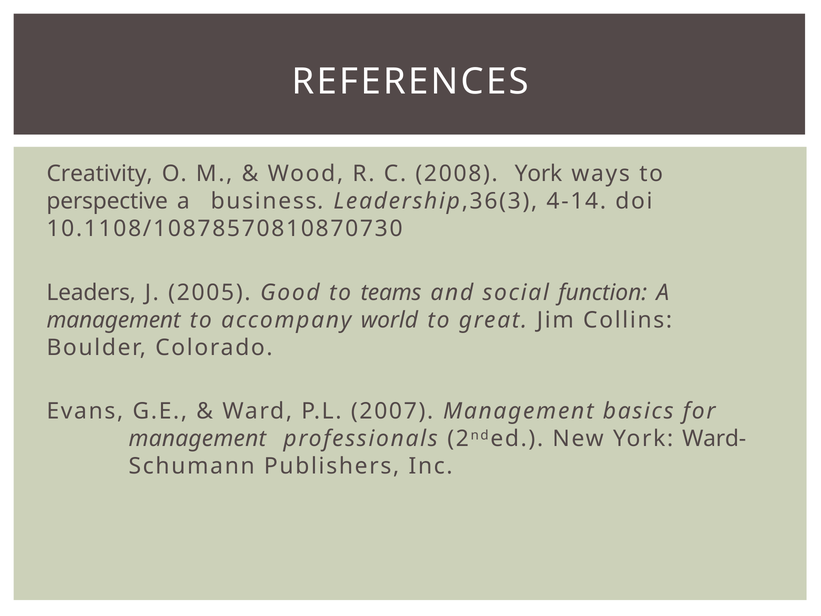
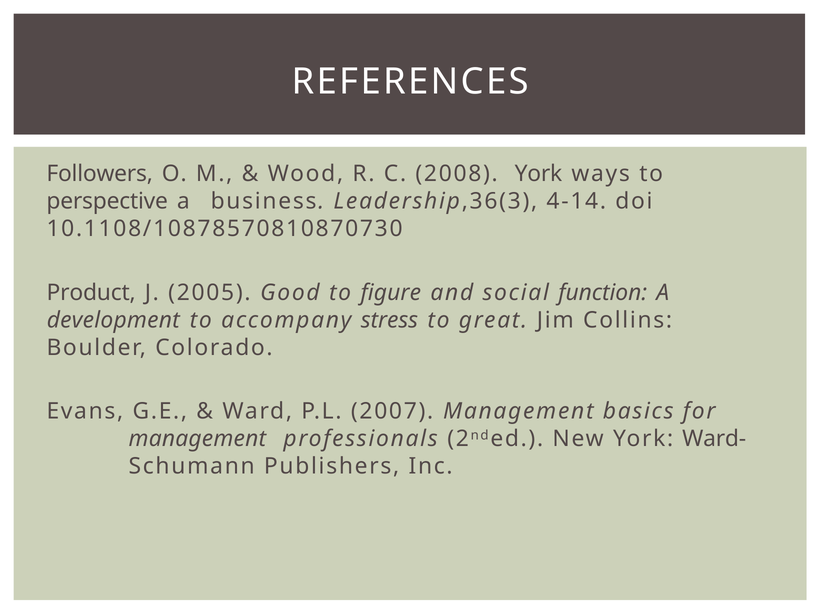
Creativity: Creativity -> Followers
Leaders: Leaders -> Product
teams: teams -> figure
management at (114, 320): management -> development
world: world -> stress
